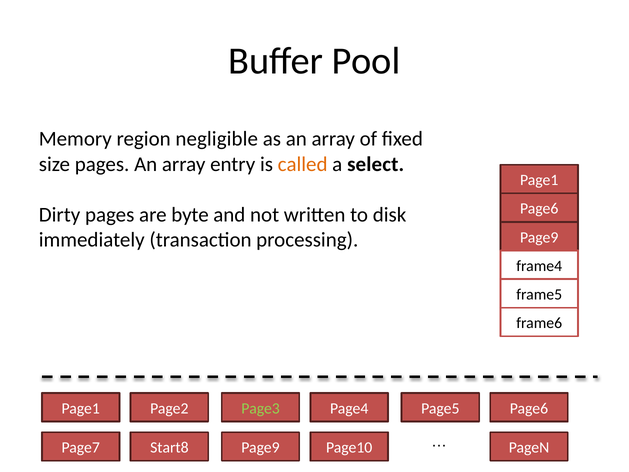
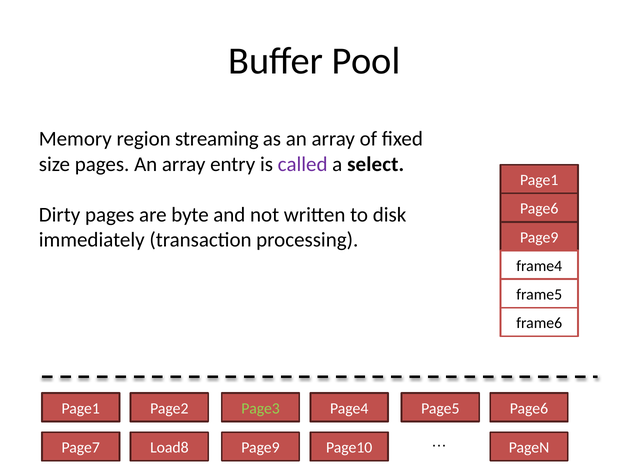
negligible: negligible -> streaming
called colour: orange -> purple
Start8: Start8 -> Load8
